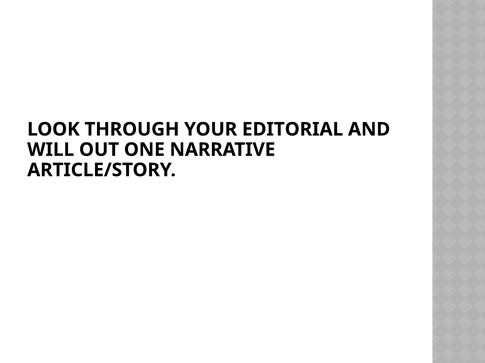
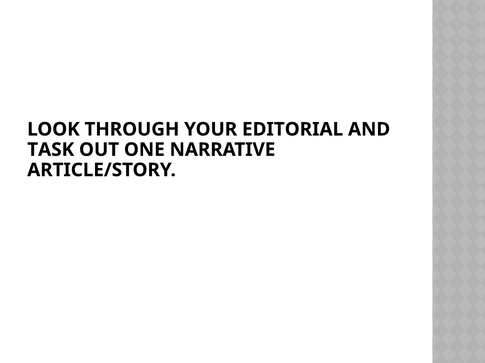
WILL: WILL -> TASK
